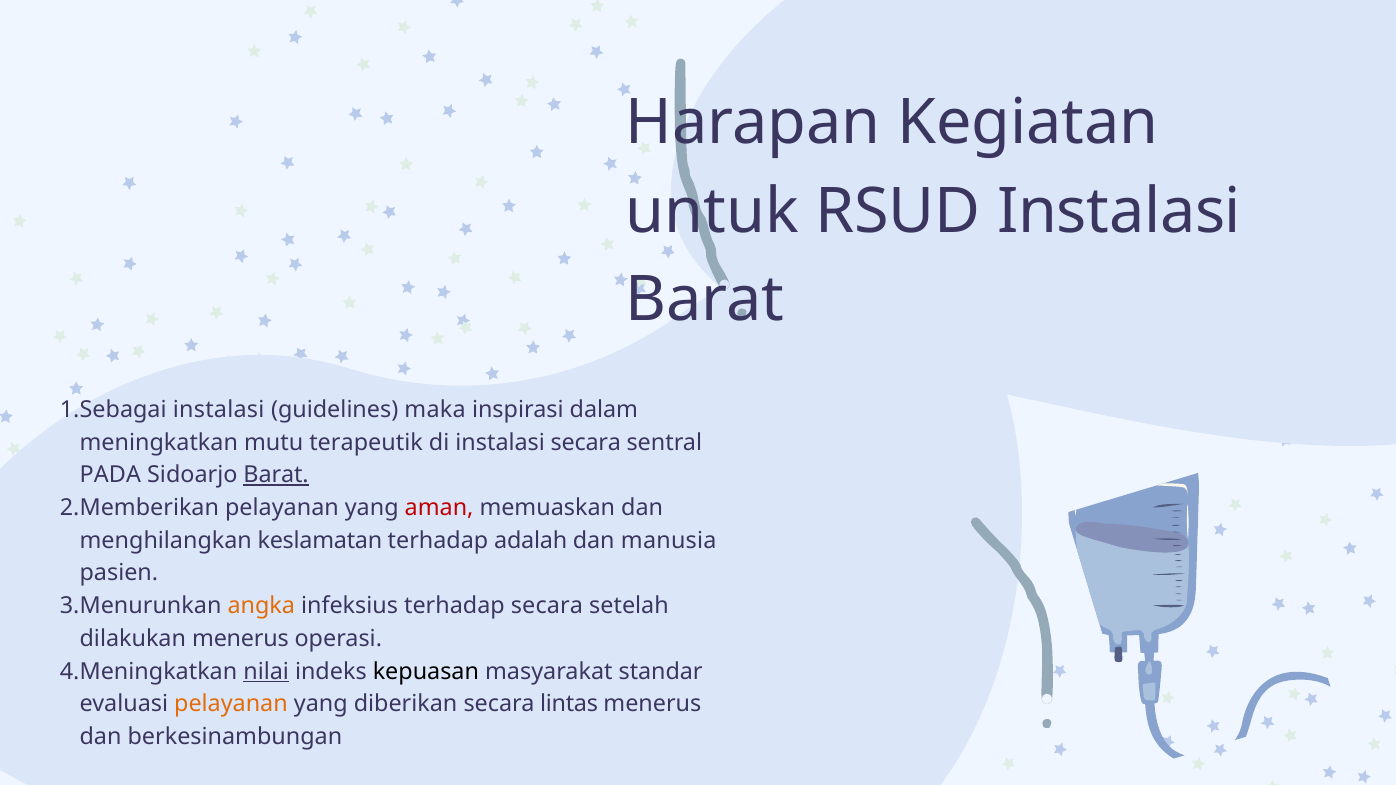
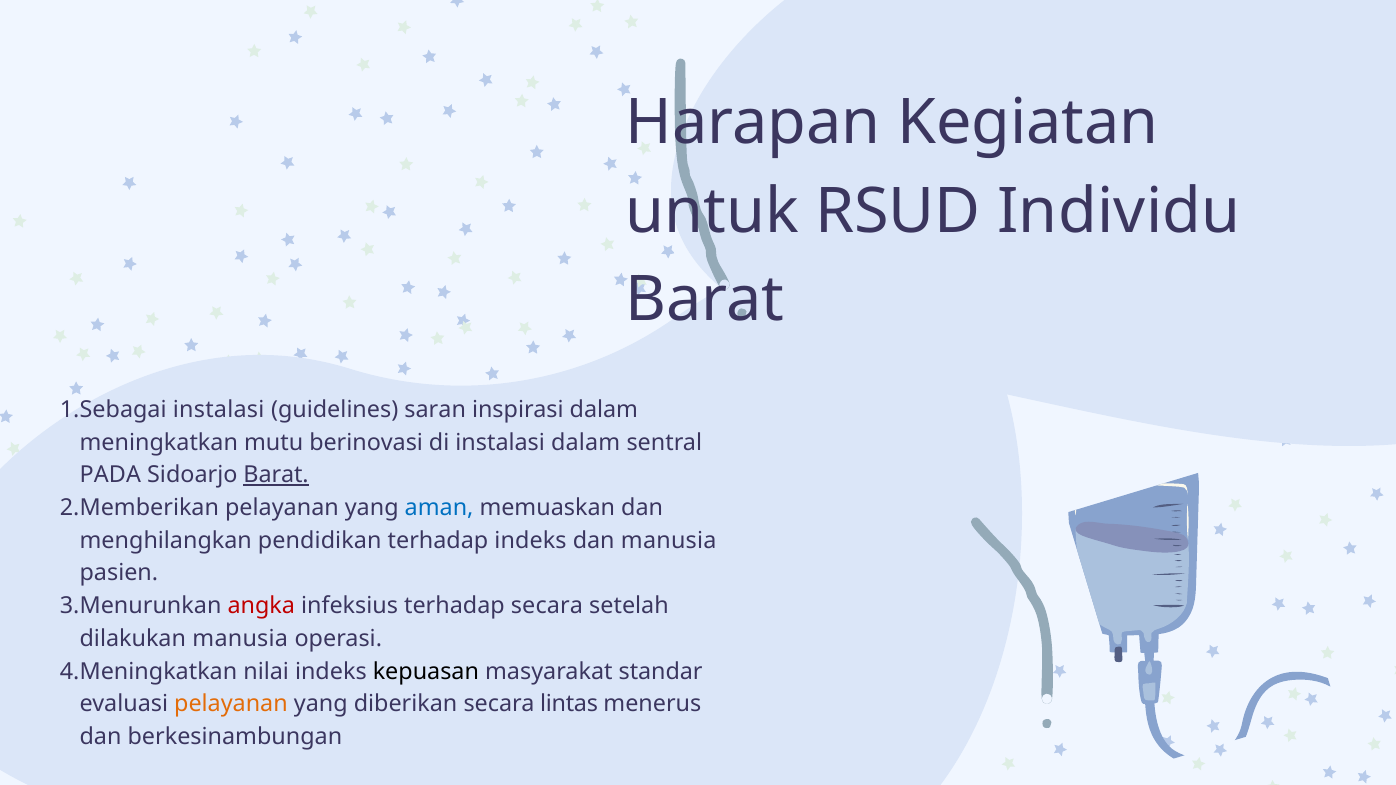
RSUD Instalasi: Instalasi -> Individu
maka: maka -> saran
terapeutik: terapeutik -> berinovasi
instalasi secara: secara -> dalam
aman colour: red -> blue
keslamatan: keslamatan -> pendidikan
terhadap adalah: adalah -> indeks
angka colour: orange -> red
dilakukan menerus: menerus -> manusia
nilai underline: present -> none
